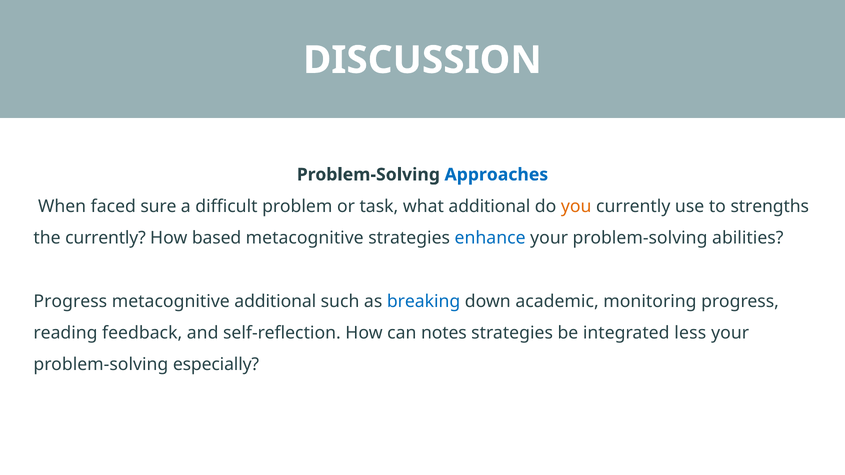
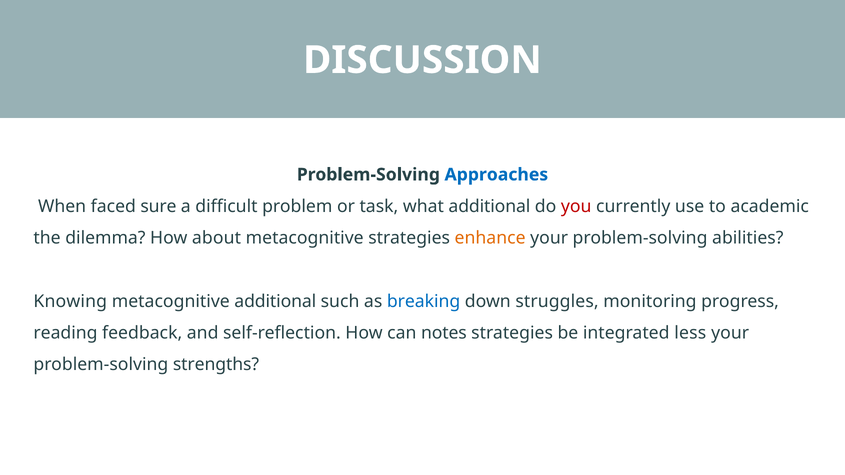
you colour: orange -> red
strengths: strengths -> academic
the currently: currently -> dilemma
based: based -> about
enhance colour: blue -> orange
Progress at (70, 301): Progress -> Knowing
academic: academic -> struggles
especially: especially -> strengths
